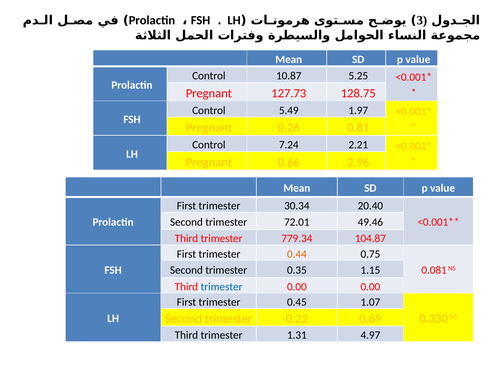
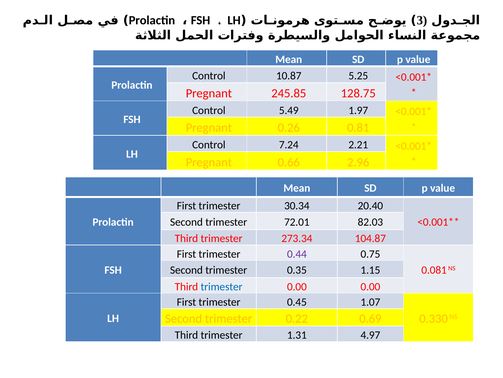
127.73: 127.73 -> 245.85
49.46: 49.46 -> 82.03
779.34: 779.34 -> 273.34
0.44 colour: orange -> purple
